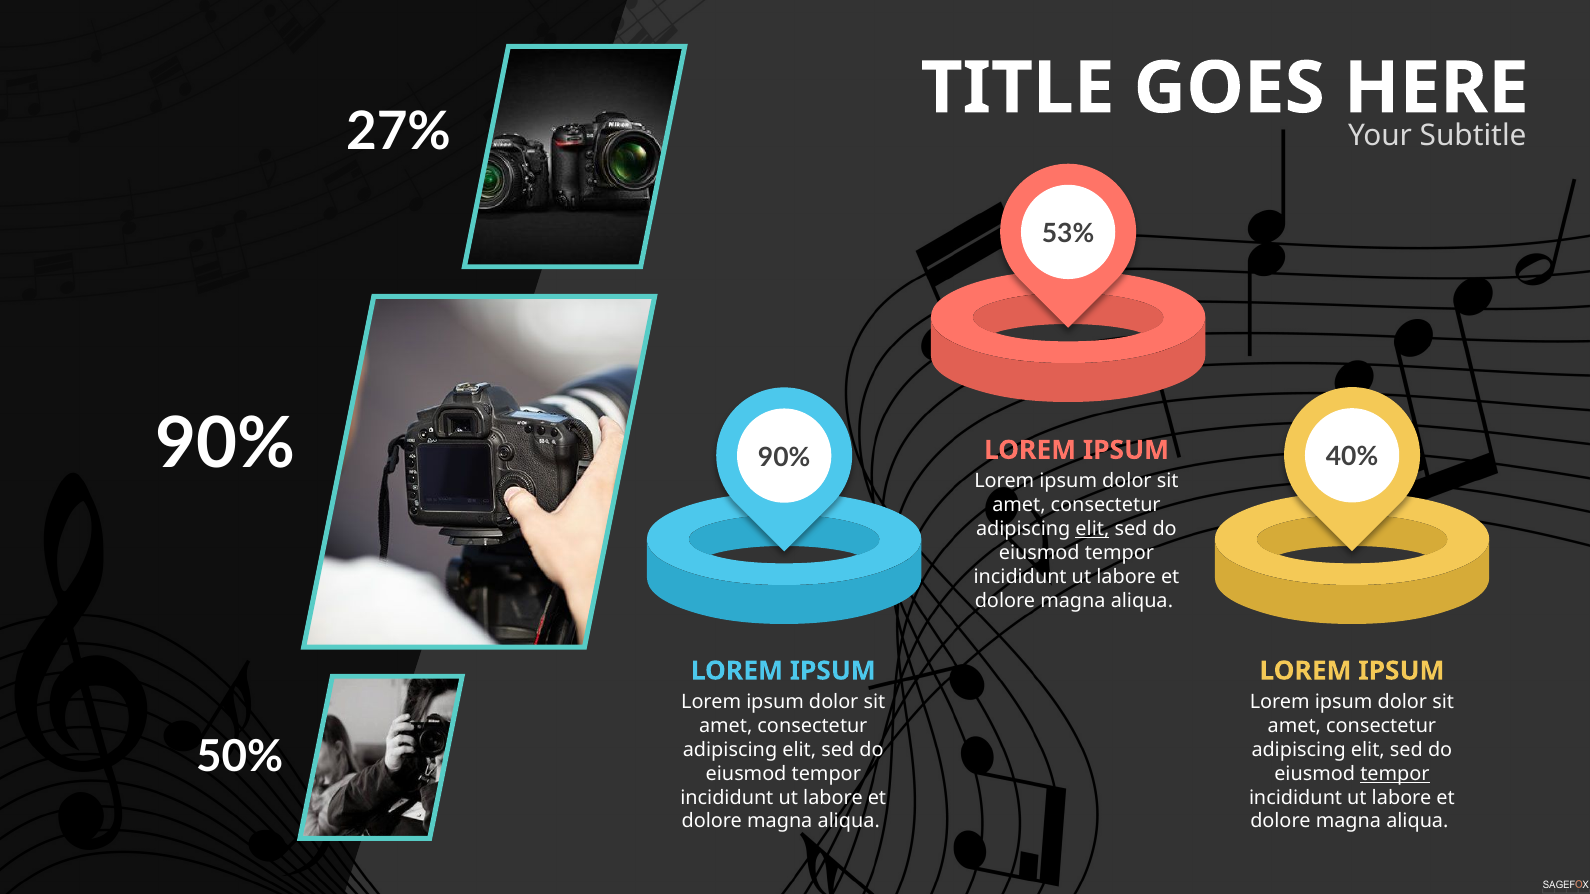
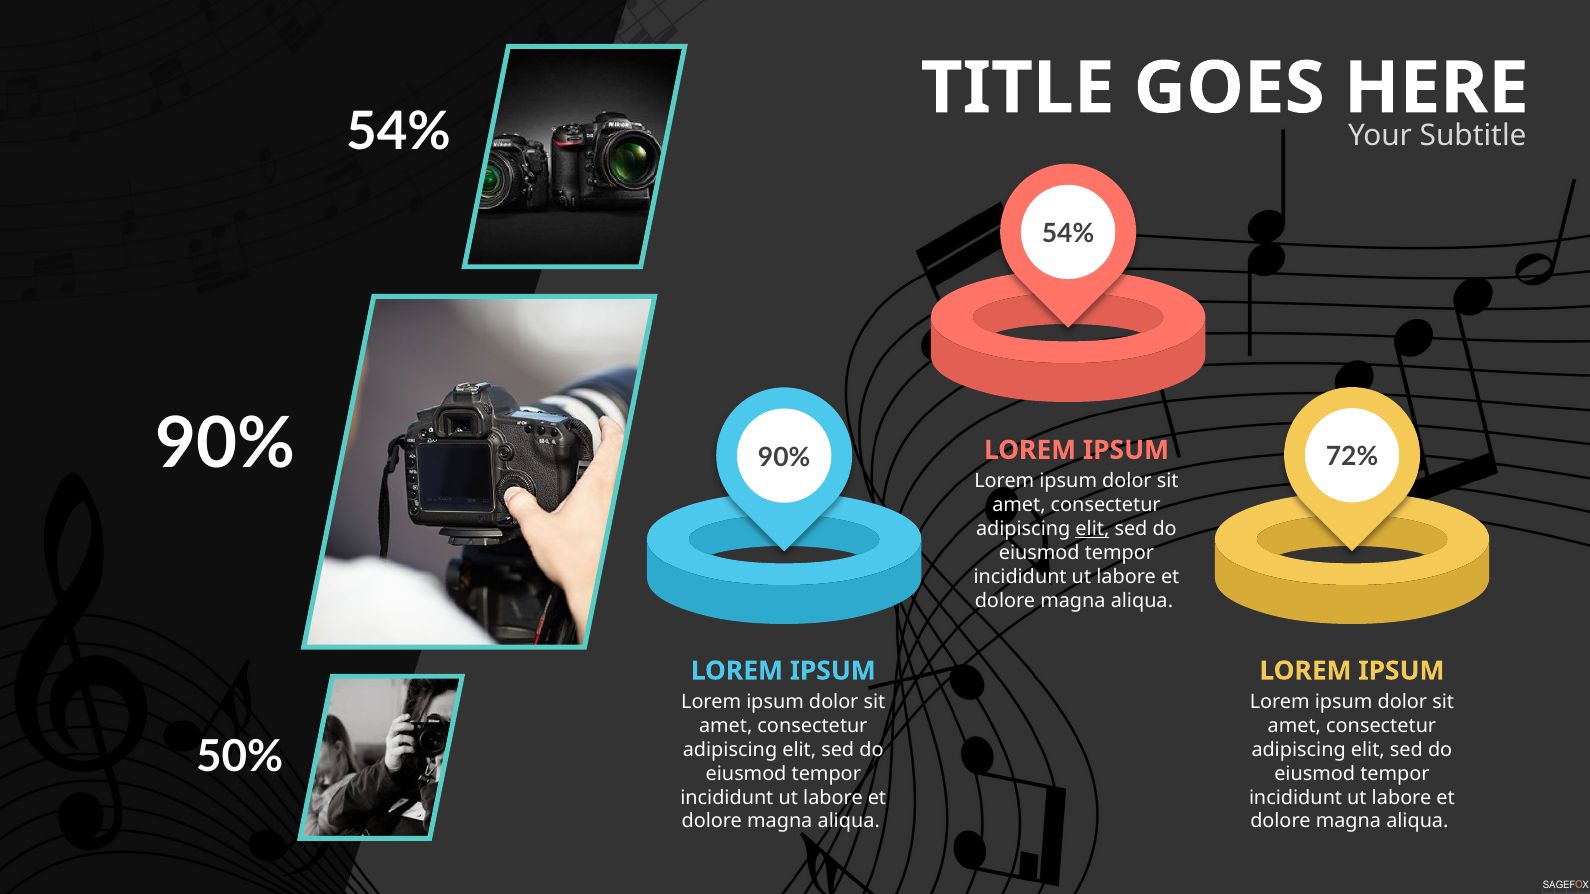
27% at (398, 132): 27% -> 54%
53% at (1068, 234): 53% -> 54%
40%: 40% -> 72%
tempor at (1395, 774) underline: present -> none
